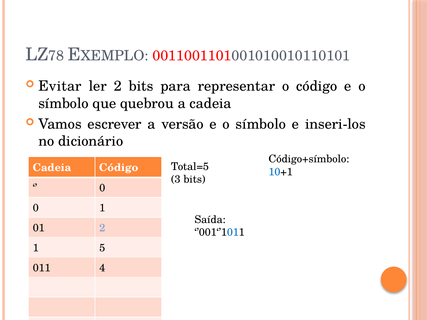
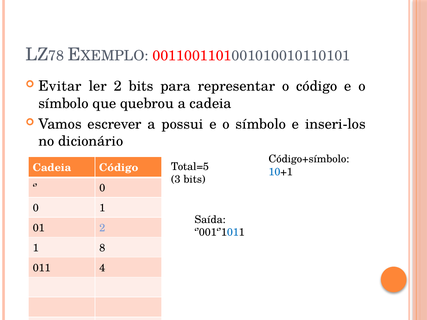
versão: versão -> possui
5: 5 -> 8
